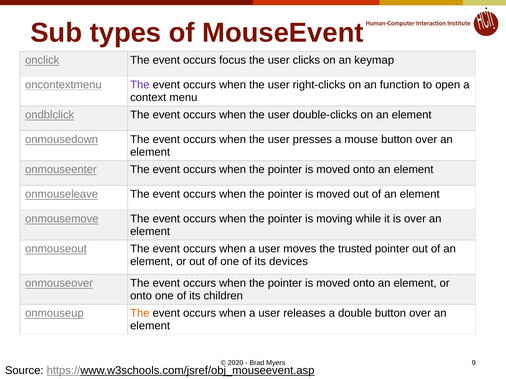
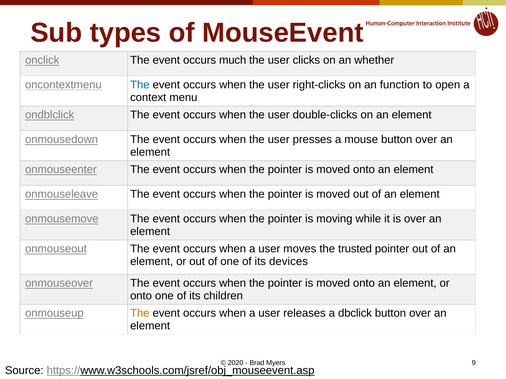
focus: focus -> much
keymap: keymap -> whether
The at (140, 85) colour: purple -> blue
double: double -> dbclick
